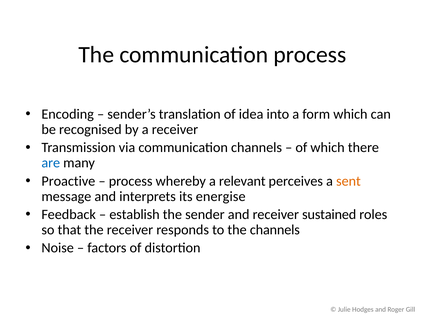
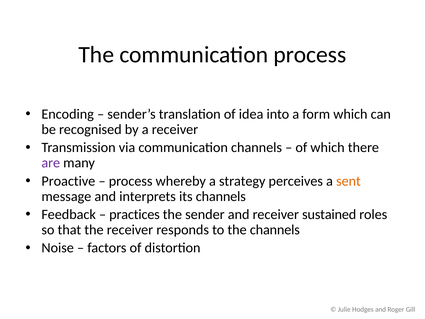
are colour: blue -> purple
relevant: relevant -> strategy
its energise: energise -> channels
establish: establish -> practices
